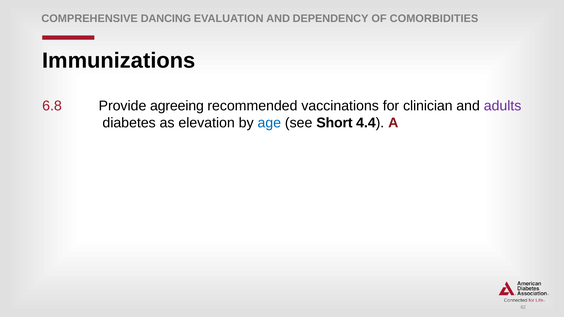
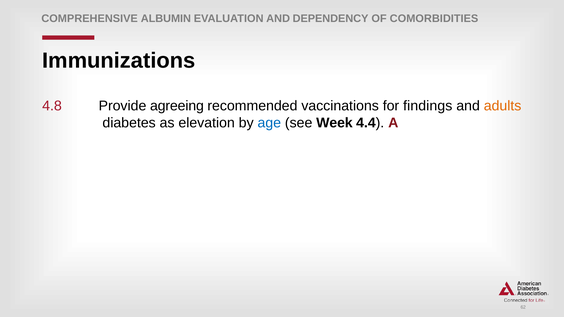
DANCING: DANCING -> ALBUMIN
6.8: 6.8 -> 4.8
clinician: clinician -> findings
adults colour: purple -> orange
Short: Short -> Week
